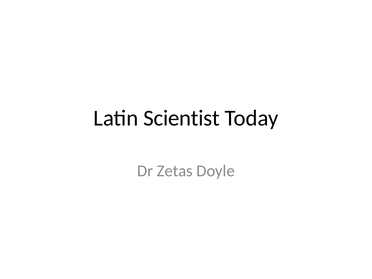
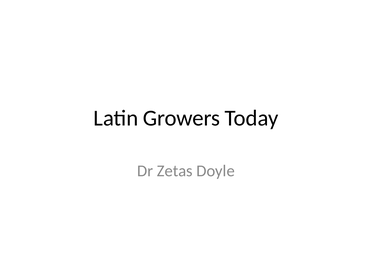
Scientist: Scientist -> Growers
